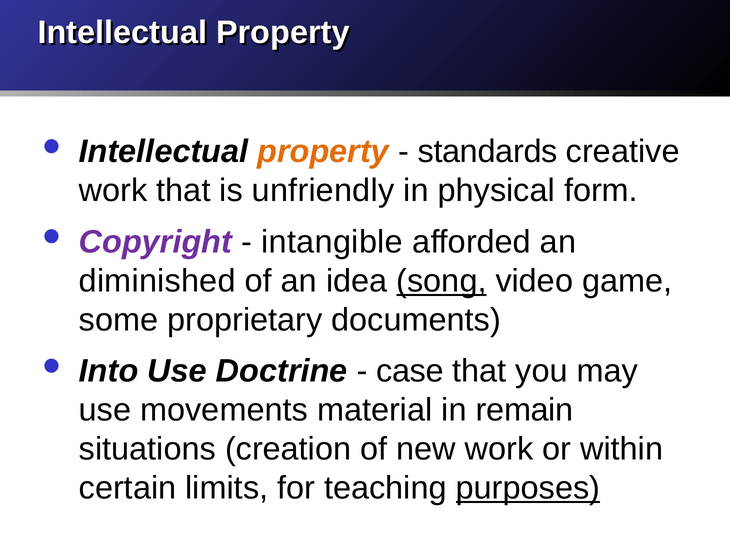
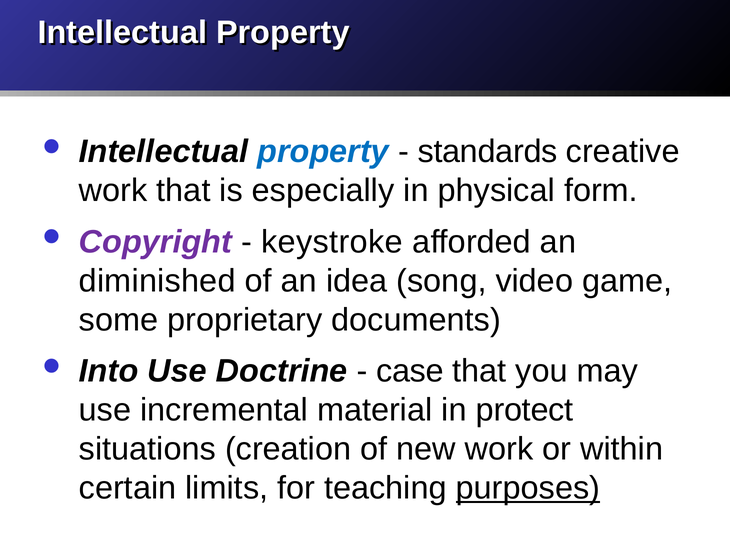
property at (323, 152) colour: orange -> blue
unfriendly: unfriendly -> especially
intangible: intangible -> keystroke
song underline: present -> none
movements: movements -> incremental
remain: remain -> protect
